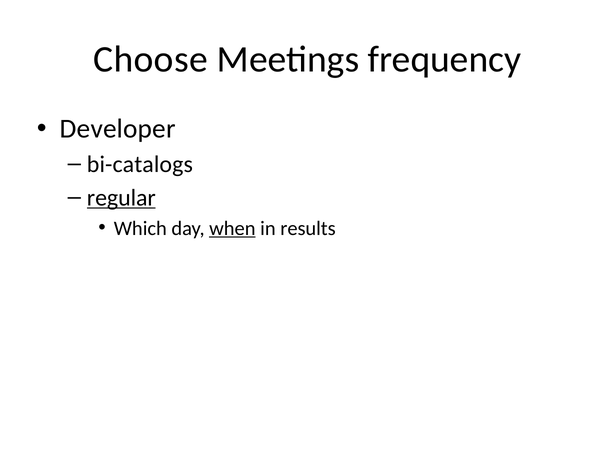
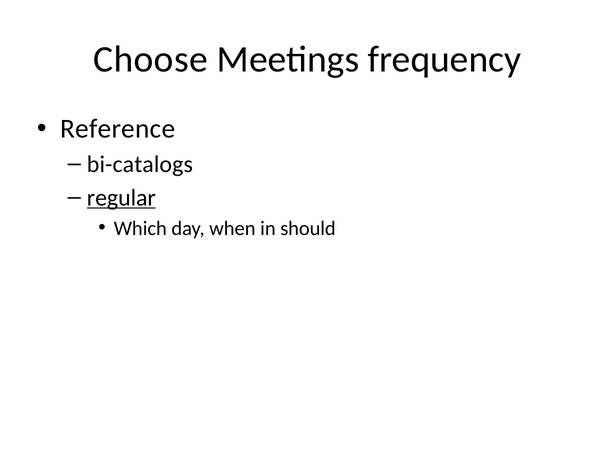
Developer: Developer -> Reference
when underline: present -> none
results: results -> should
